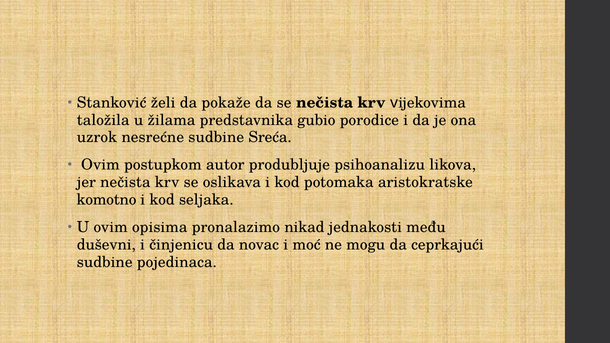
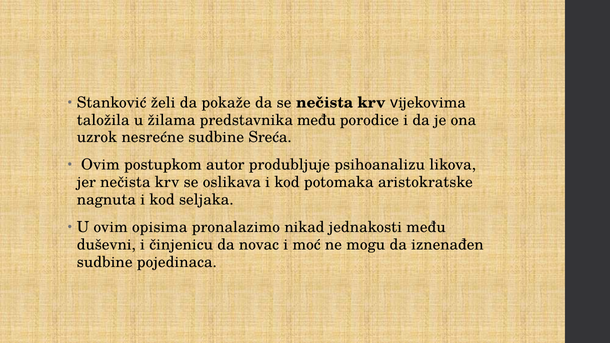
predstavnika gubio: gubio -> među
komotno: komotno -> nagnuta
ceprkajući: ceprkajući -> iznenađen
